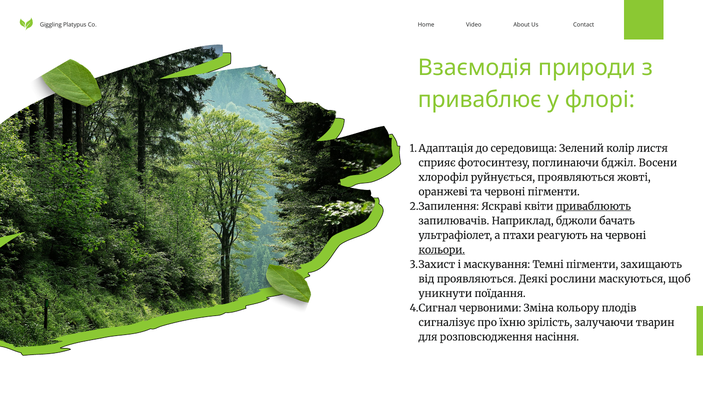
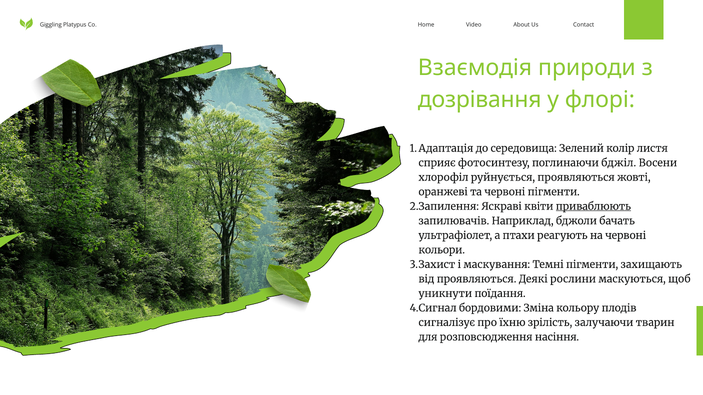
приваблює: приваблює -> дозрівання
кольори underline: present -> none
червоними: червоними -> бордовими
